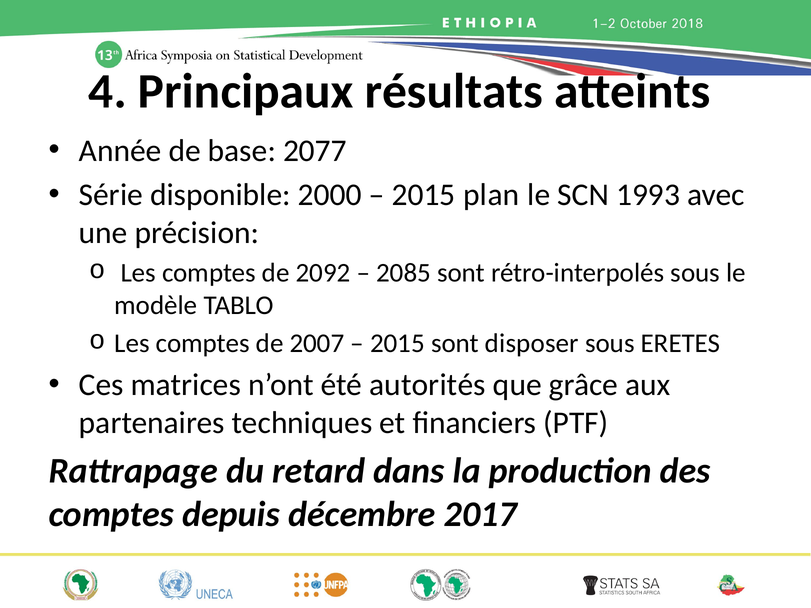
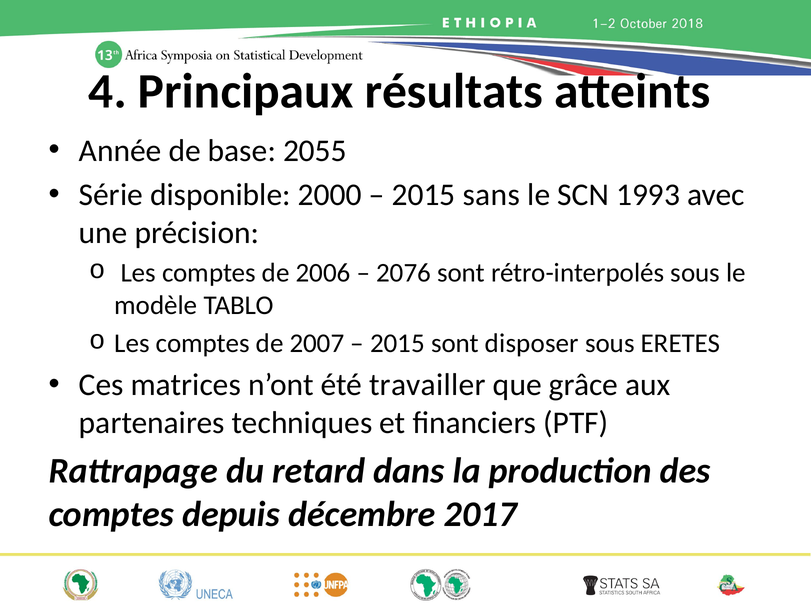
2077: 2077 -> 2055
plan: plan -> sans
2092: 2092 -> 2006
2085: 2085 -> 2076
autorités: autorités -> travailler
